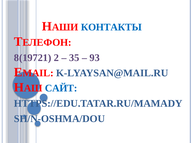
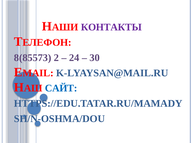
КОНТАКТЫ colour: blue -> purple
8(19721: 8(19721 -> 8(85573
35: 35 -> 24
93: 93 -> 30
